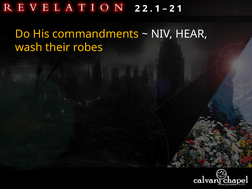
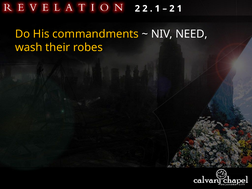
HEAR: HEAR -> NEED
